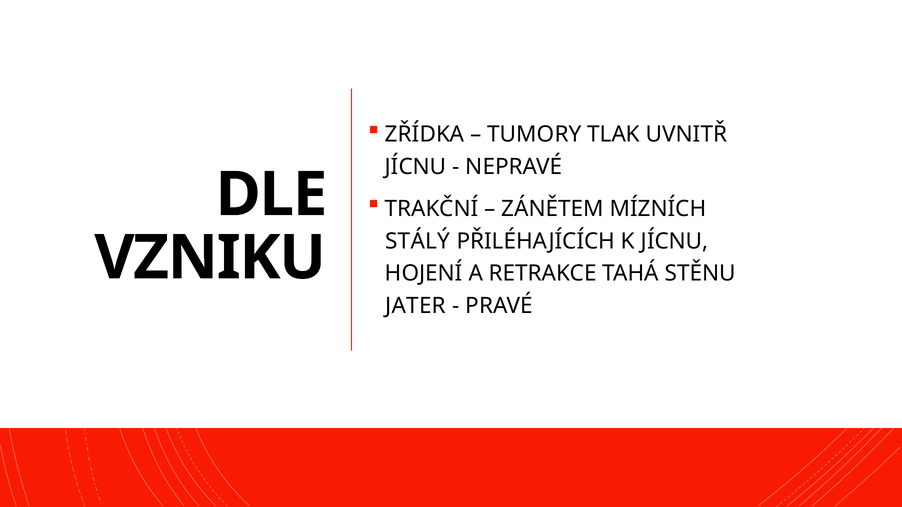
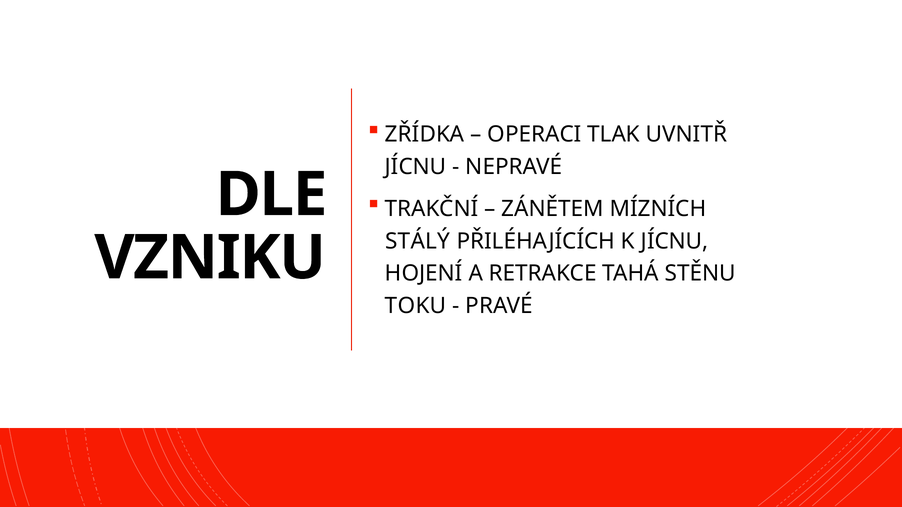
TUMORY: TUMORY -> OPERACI
JATER: JATER -> TOKU
